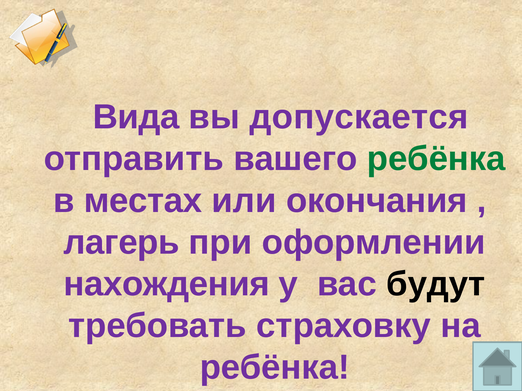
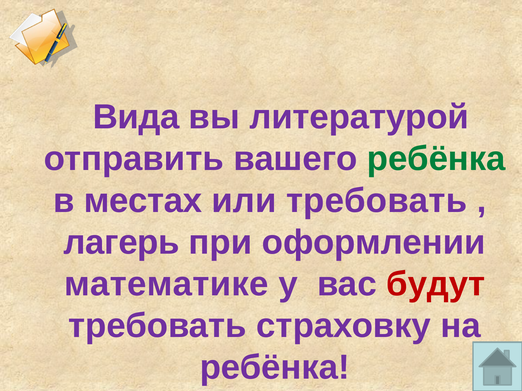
допускается: допускается -> литературой
или окончания: окончания -> требовать
нахождения: нахождения -> математике
будут colour: black -> red
